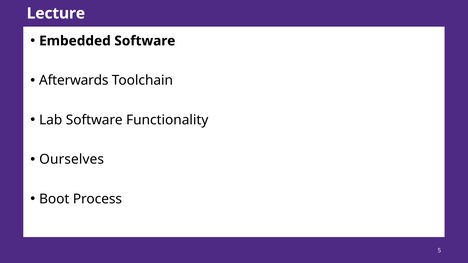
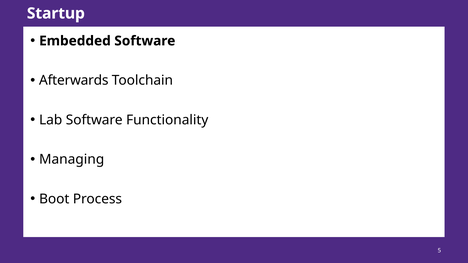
Lecture: Lecture -> Startup
Ourselves: Ourselves -> Managing
